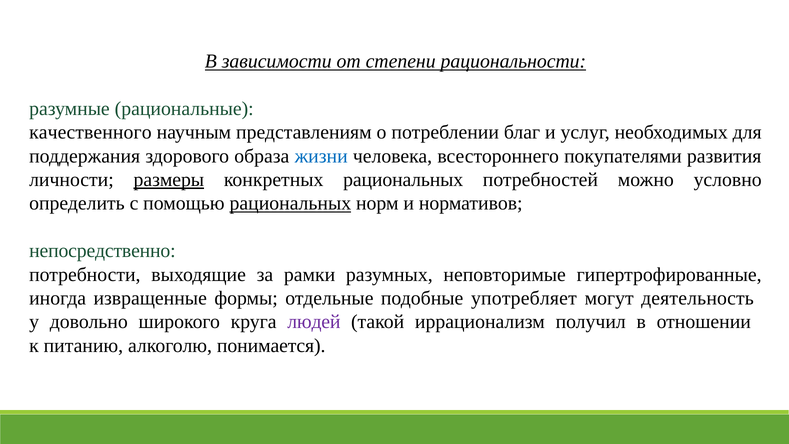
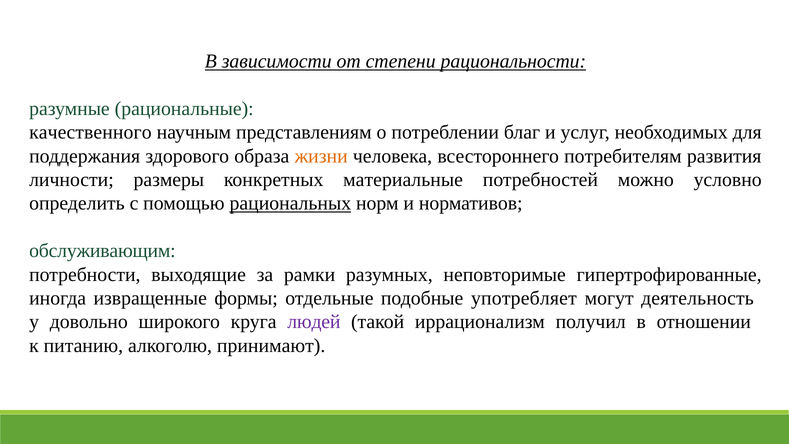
жизни colour: blue -> orange
покупателями: покупателями -> потребителям
размеры underline: present -> none
конкретных рациональных: рациональных -> материальные
непосредственно: непосредственно -> обслуживающим
понимается: понимается -> принимают
